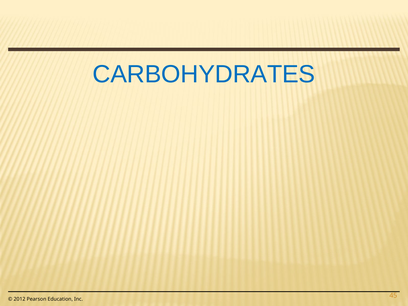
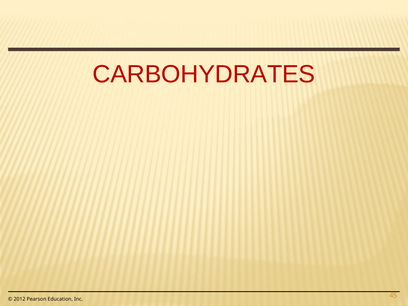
CARBOHYDRATES colour: blue -> red
